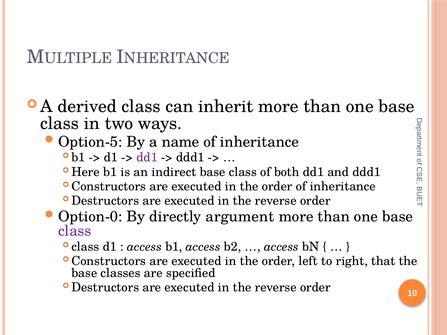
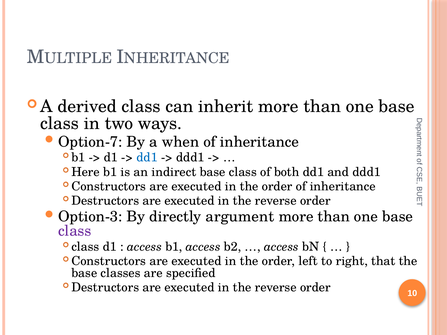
Option-5: Option-5 -> Option-7
name: name -> when
dd1 at (147, 158) colour: purple -> blue
Option-0: Option-0 -> Option-3
